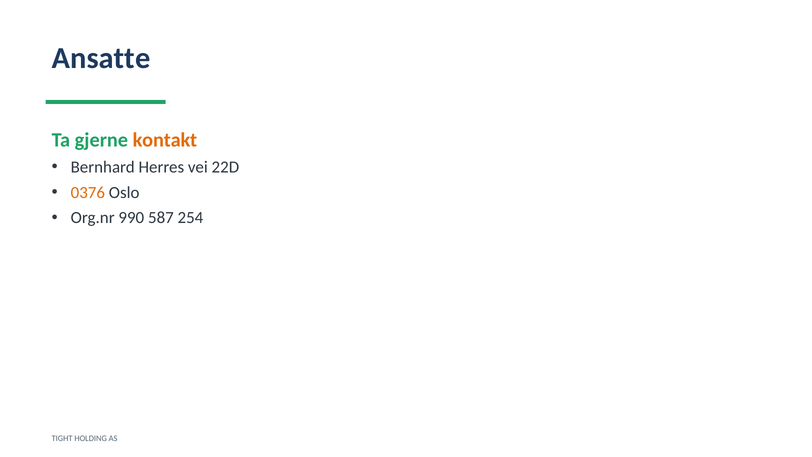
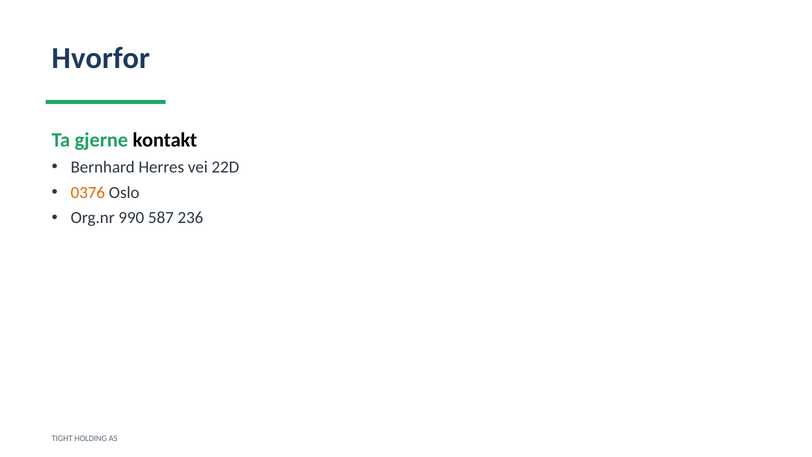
Ansatte: Ansatte -> Hvorfor
kontakt colour: orange -> black
254: 254 -> 236
